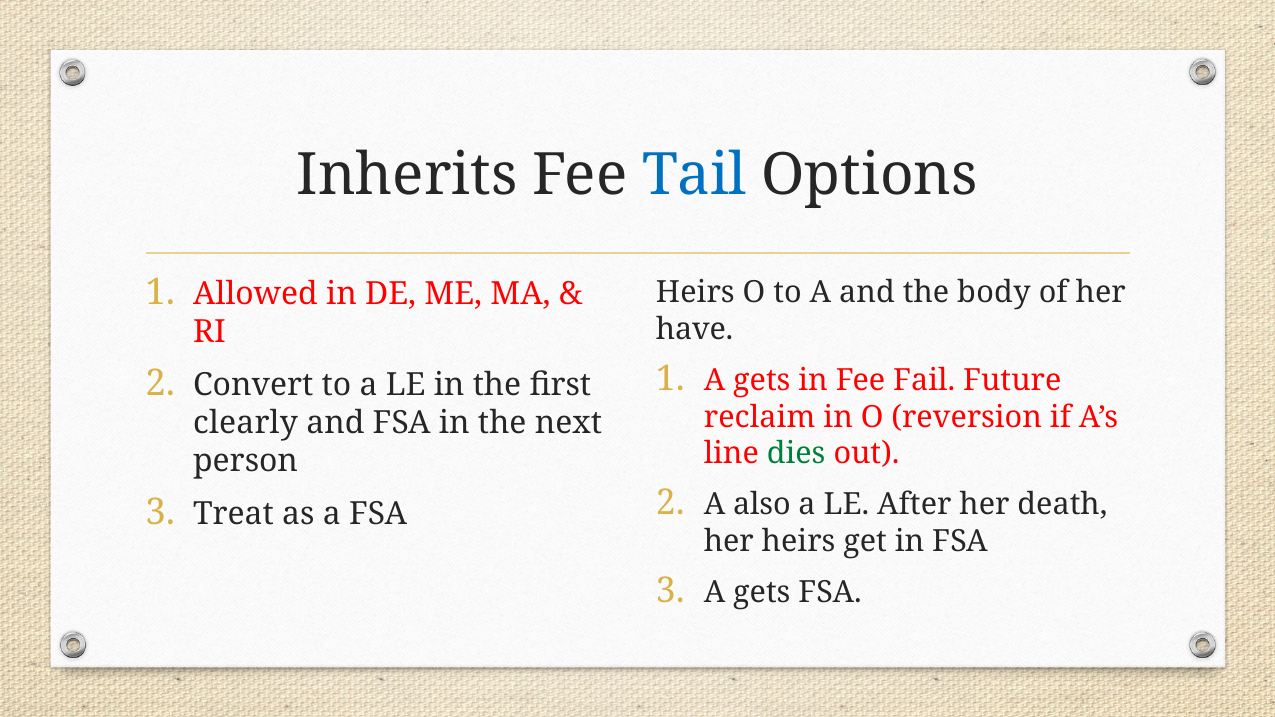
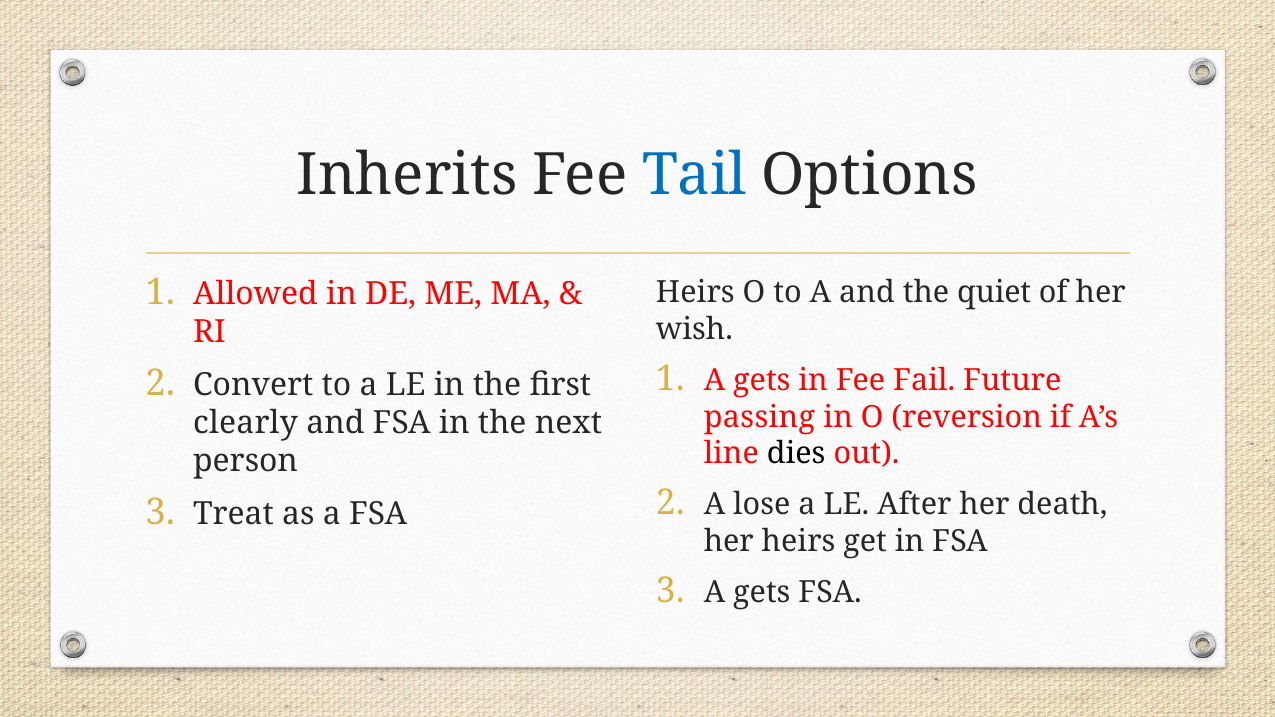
body: body -> quiet
have: have -> wish
reclaim: reclaim -> passing
dies colour: green -> black
also: also -> lose
